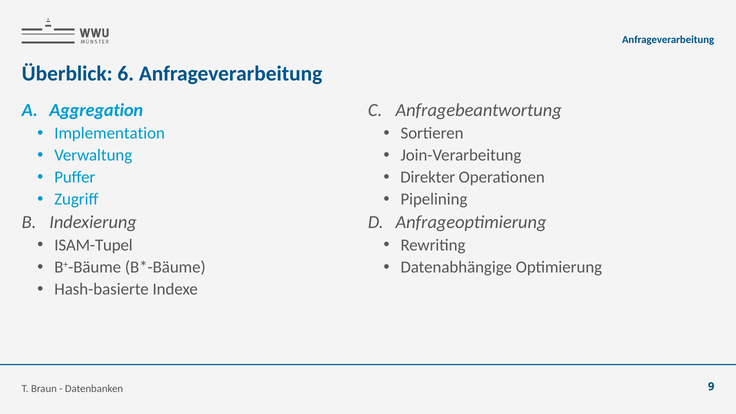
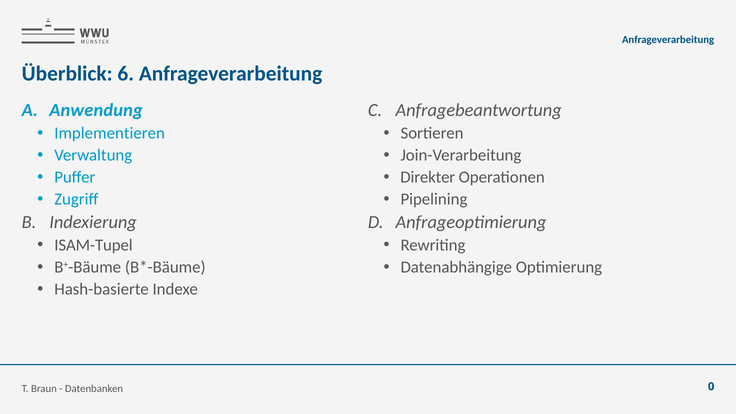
Aggregation: Aggregation -> Anwendung
Implementation: Implementation -> Implementieren
9: 9 -> 0
